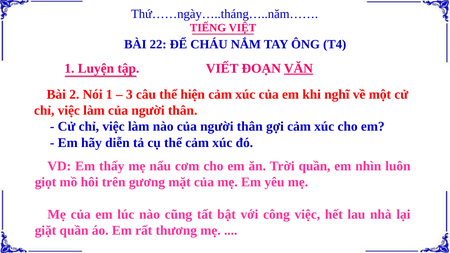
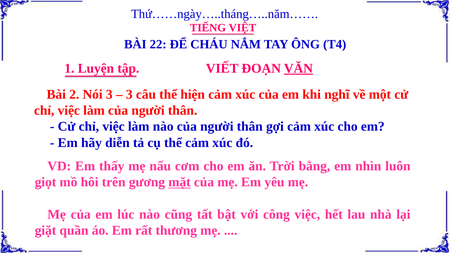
Nói 1: 1 -> 3
Trời quần: quần -> bằng
mặt underline: none -> present
